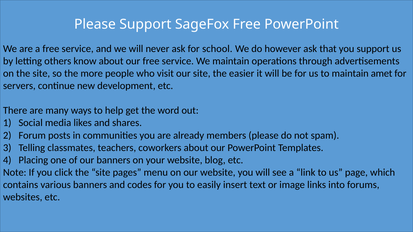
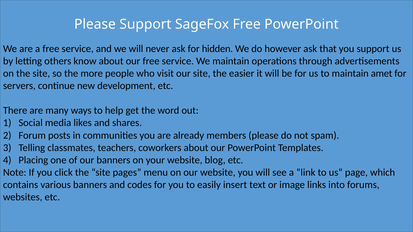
school: school -> hidden
